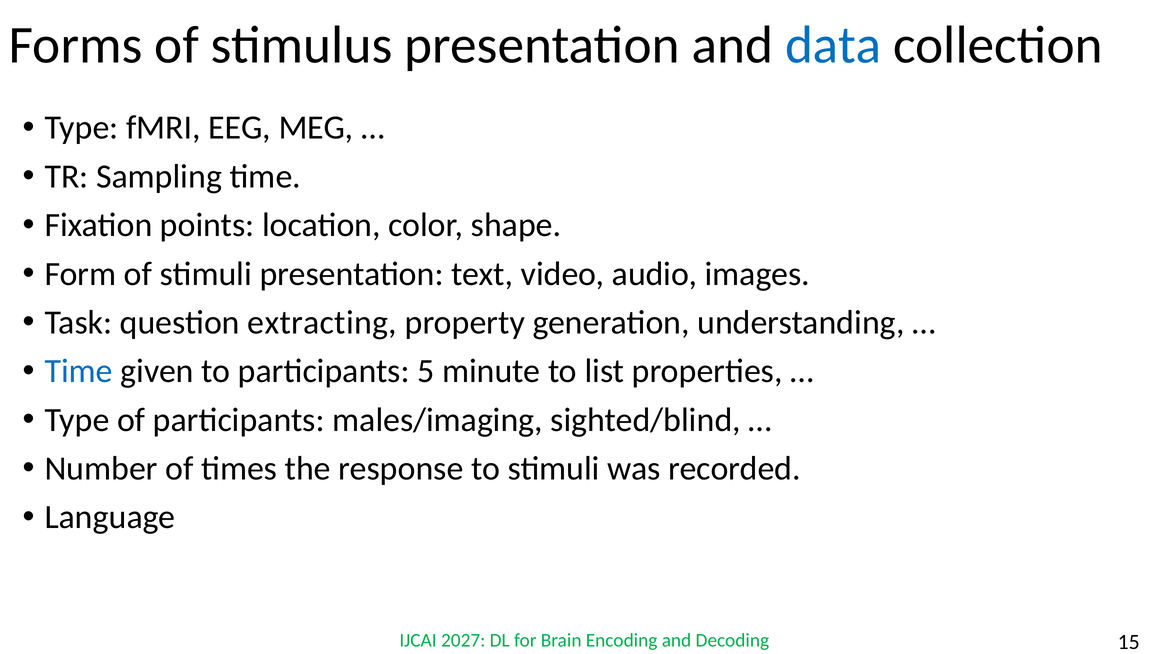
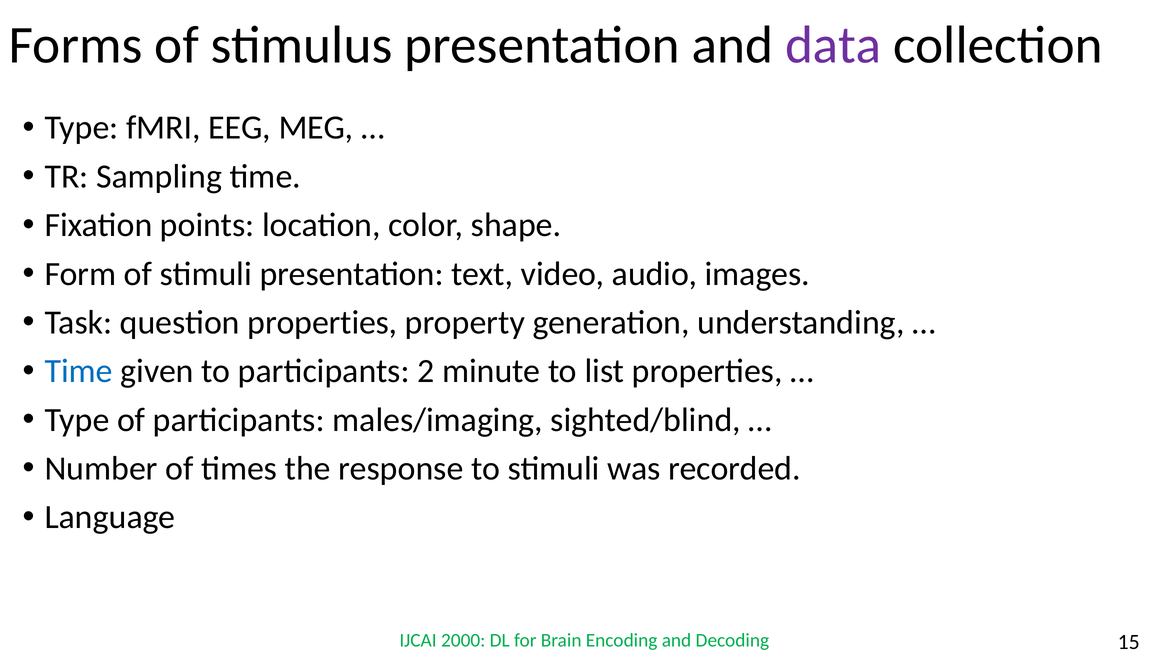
data colour: blue -> purple
question extracting: extracting -> properties
5: 5 -> 2
2027: 2027 -> 2000
